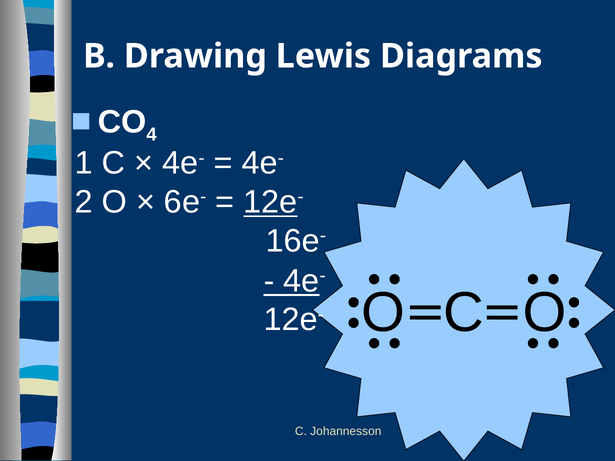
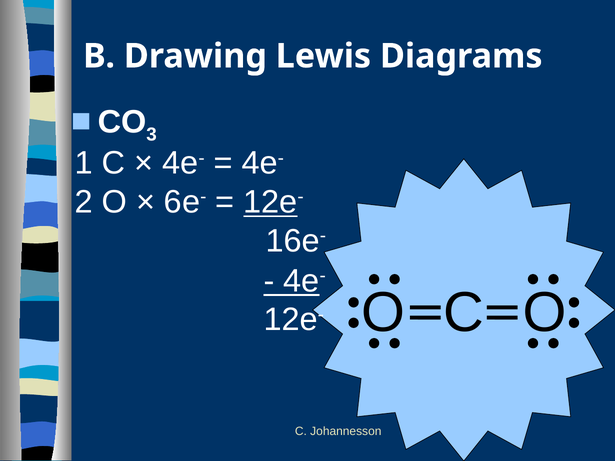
4: 4 -> 3
